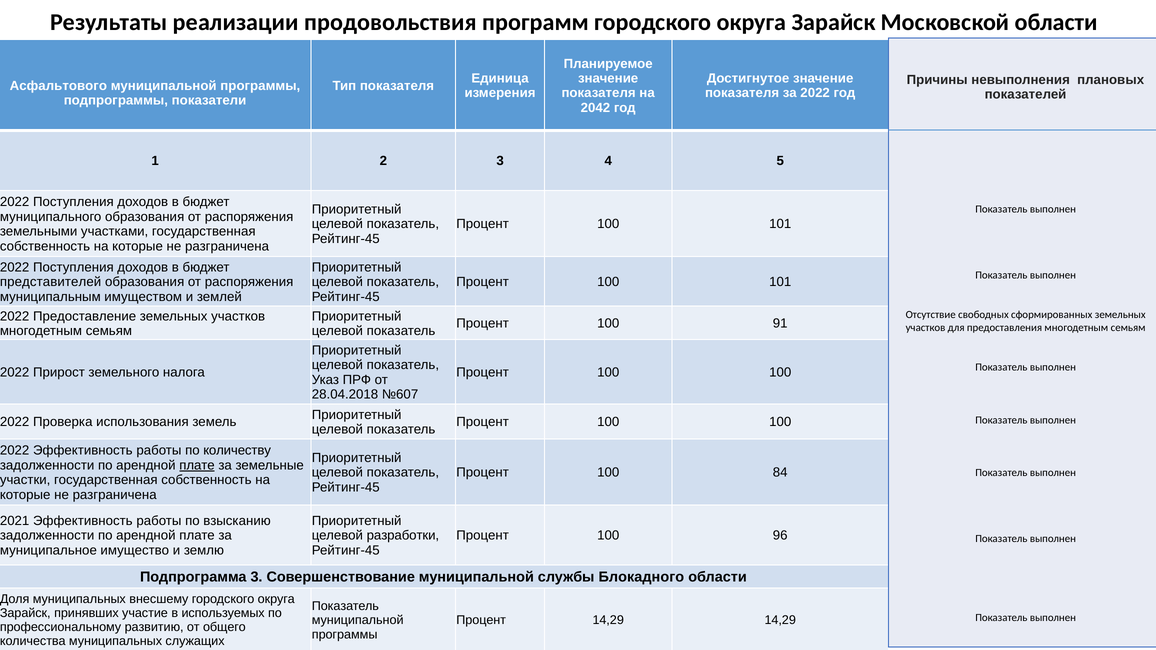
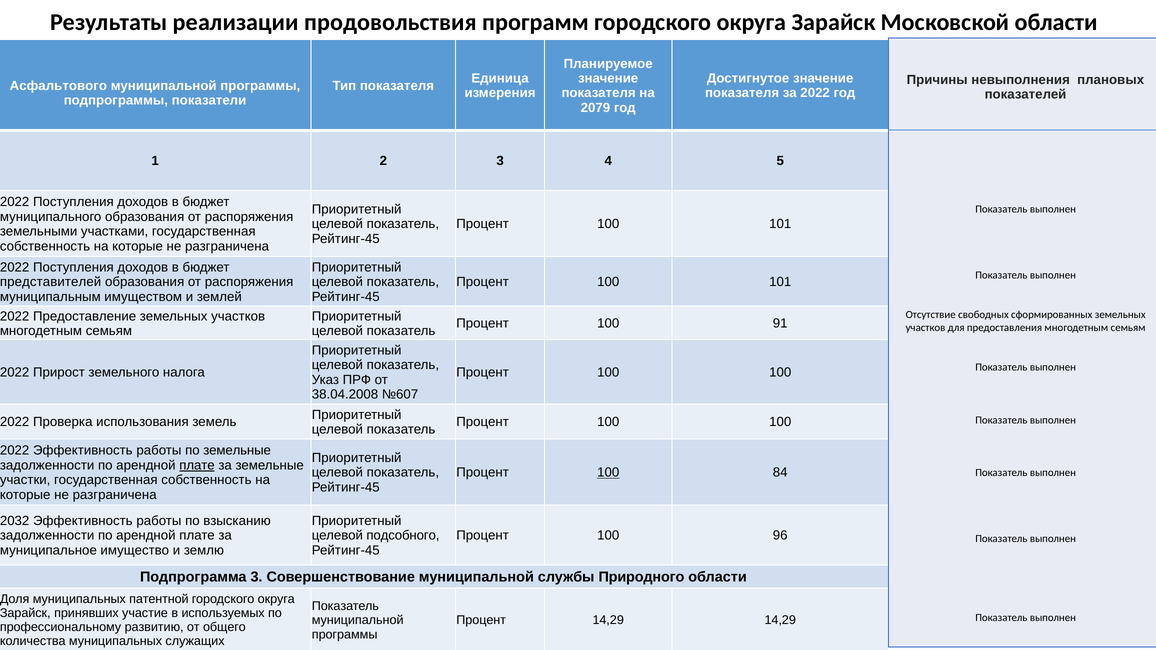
2042: 2042 -> 2079
28.04.2018: 28.04.2018 -> 38.04.2008
по количеству: количеству -> земельные
100 at (608, 473) underline: none -> present
2021: 2021 -> 2032
разработки: разработки -> подсобного
Блокадного: Блокадного -> Природного
внесшему: внесшему -> патентной
